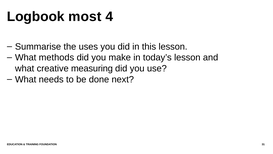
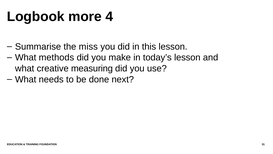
most: most -> more
uses: uses -> miss
